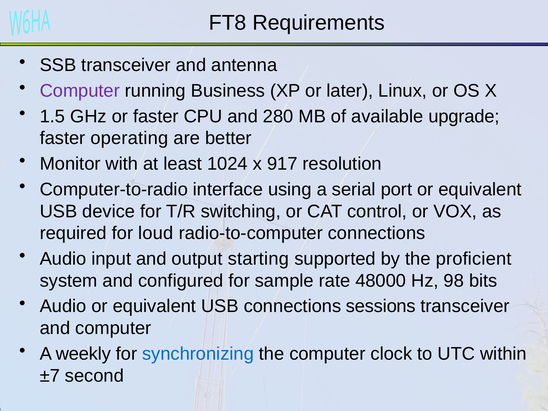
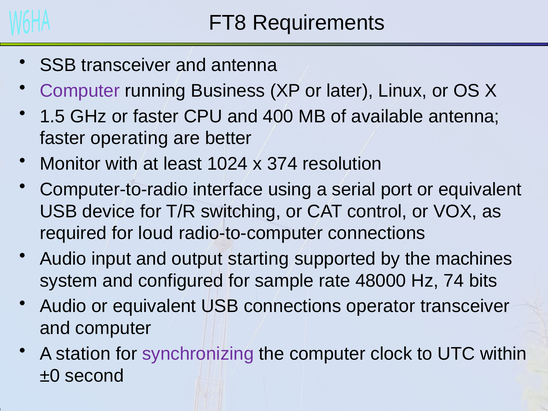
280: 280 -> 400
available upgrade: upgrade -> antenna
917: 917 -> 374
proficient: proficient -> machines
98: 98 -> 74
sessions: sessions -> operator
weekly: weekly -> station
synchronizing colour: blue -> purple
±7: ±7 -> ±0
